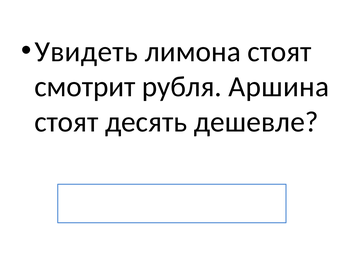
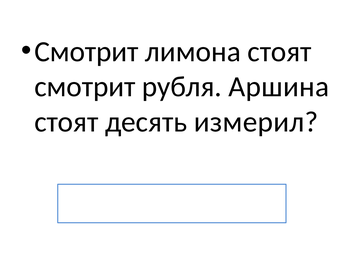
Увидеть at (86, 52): Увидеть -> Смотрит
дешевле: дешевле -> измерил
